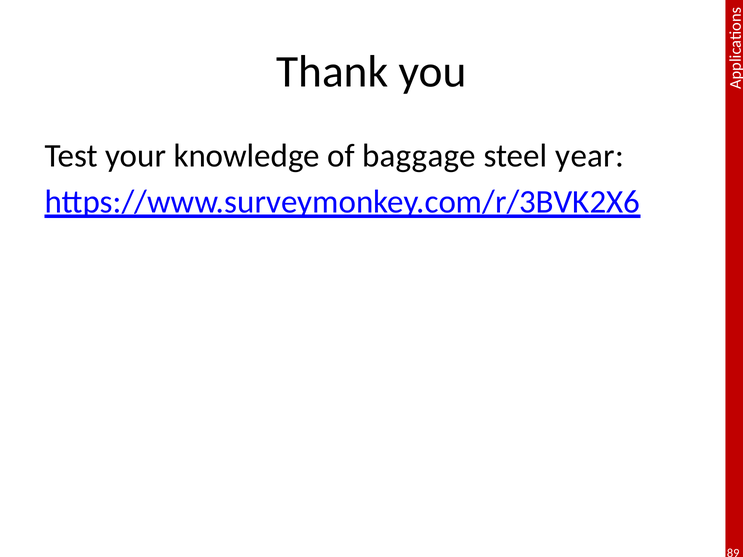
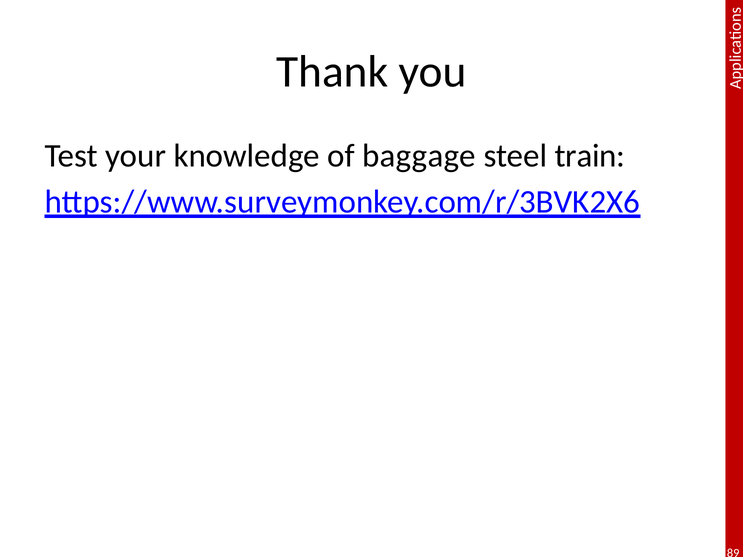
year: year -> train
